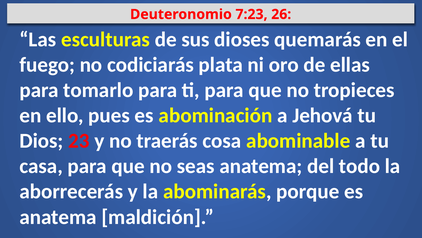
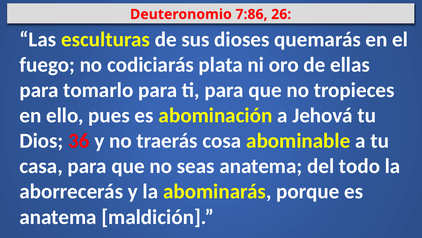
7:23: 7:23 -> 7:86
23: 23 -> 36
